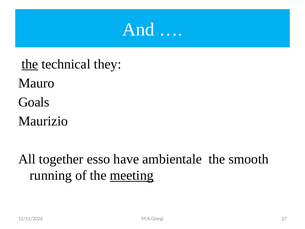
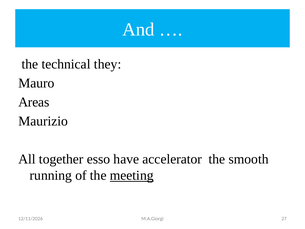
the at (30, 64) underline: present -> none
Goals: Goals -> Areas
ambientale: ambientale -> accelerator
